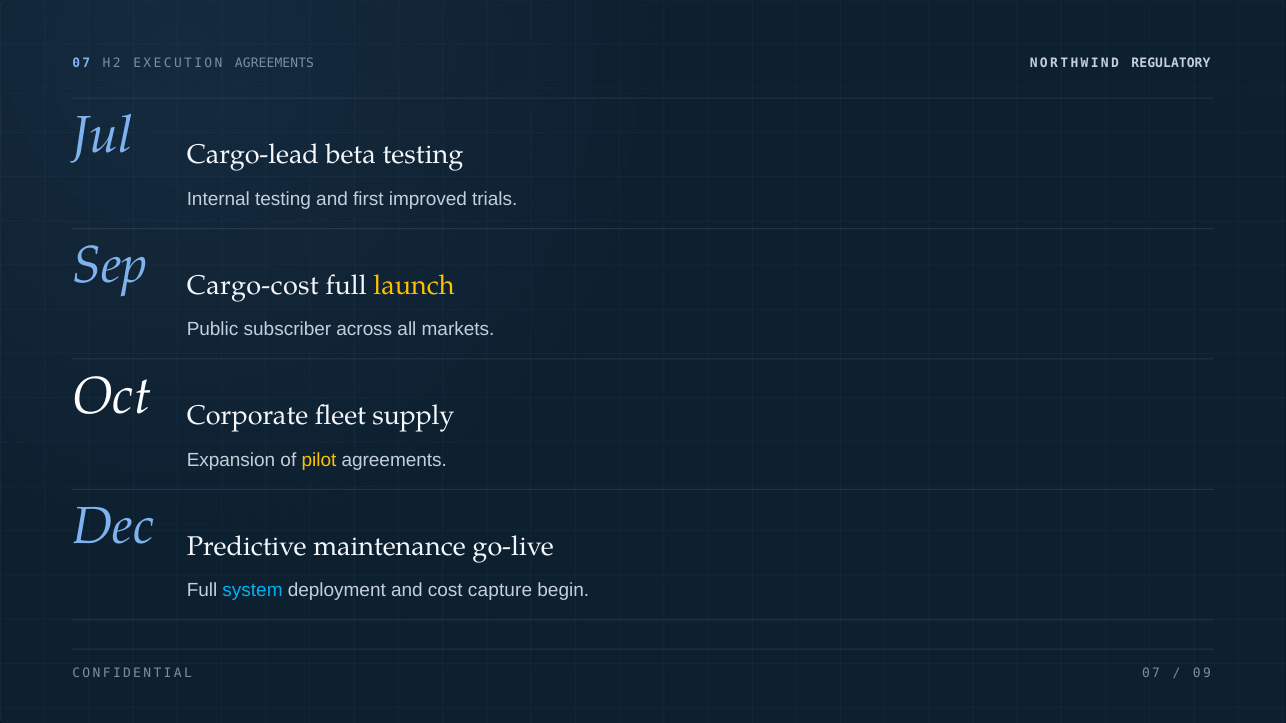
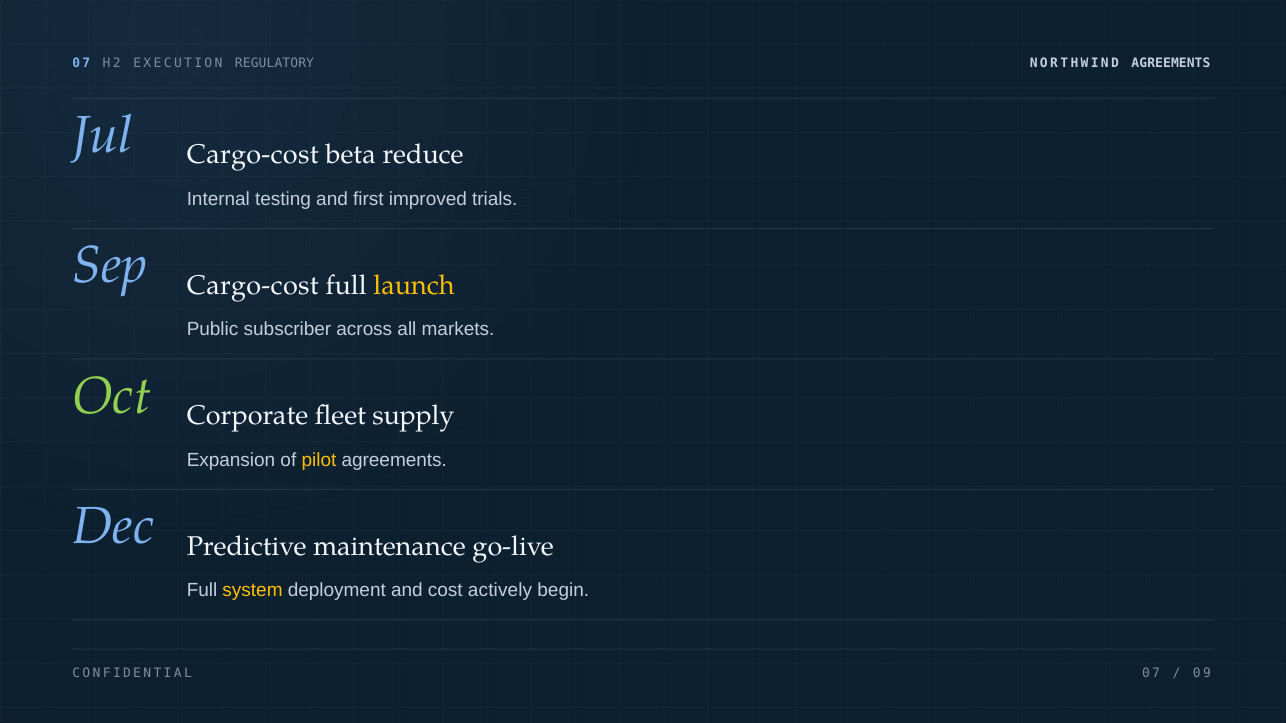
EXECUTION AGREEMENTS: AGREEMENTS -> REGULATORY
NORTHWIND REGULATORY: REGULATORY -> AGREEMENTS
Jul Cargo-lead: Cargo-lead -> Cargo-cost
beta testing: testing -> reduce
Oct colour: white -> light green
system colour: light blue -> yellow
capture: capture -> actively
